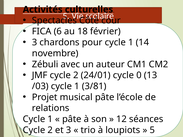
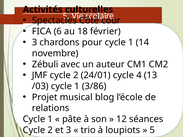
0: 0 -> 4
3/81: 3/81 -> 3/86
musical pâte: pâte -> blog
